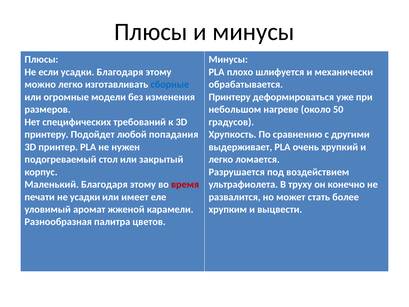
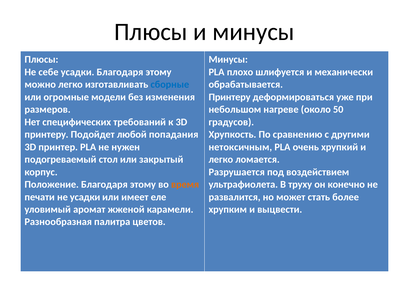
если: если -> себе
выдерживает: выдерживает -> нетоксичным
Маленький: Маленький -> Положение
время colour: red -> orange
